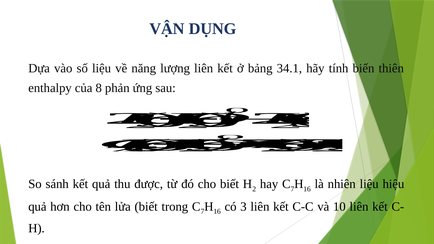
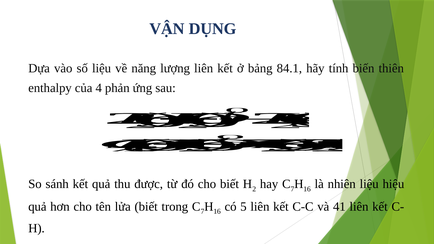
34.1: 34.1 -> 84.1
8: 8 -> 4
3: 3 -> 5
10: 10 -> 41
